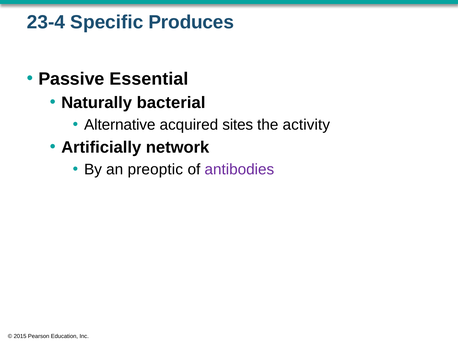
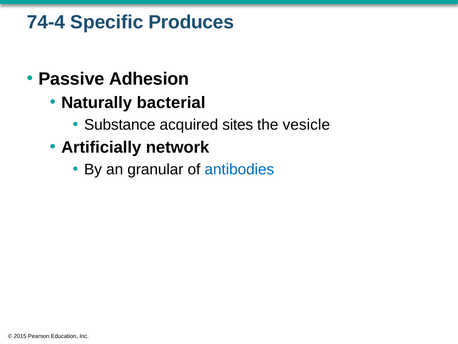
23-4: 23-4 -> 74-4
Essential: Essential -> Adhesion
Alternative: Alternative -> Substance
activity: activity -> vesicle
preoptic: preoptic -> granular
antibodies colour: purple -> blue
